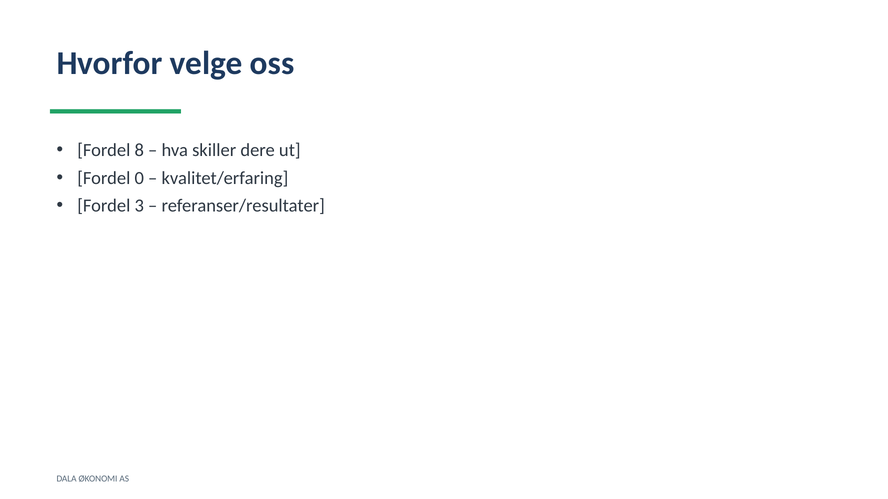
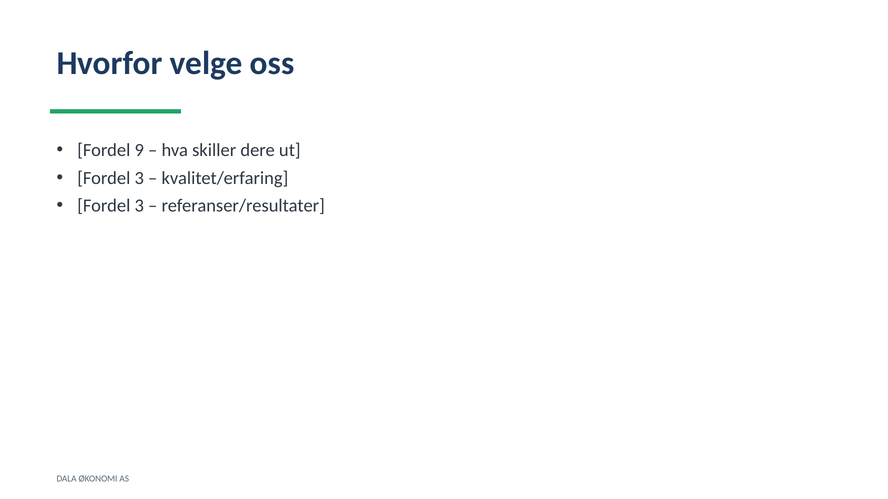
8: 8 -> 9
0 at (139, 178): 0 -> 3
